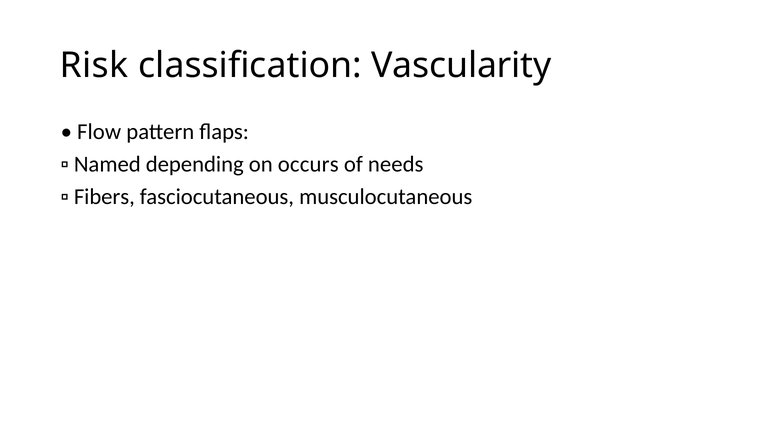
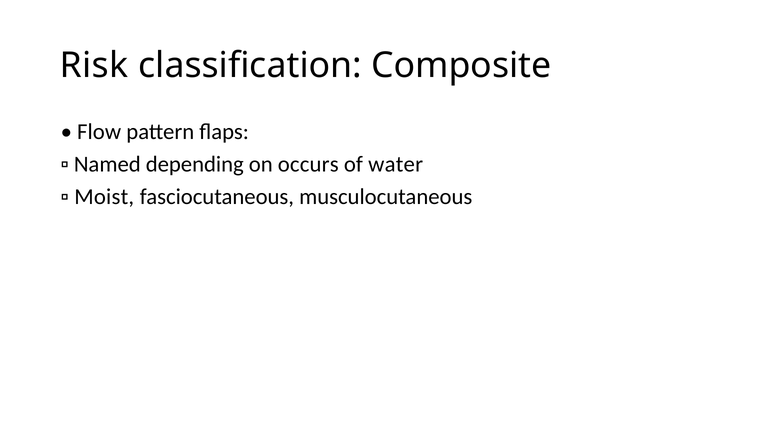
Vascularity: Vascularity -> Composite
needs: needs -> water
Fibers: Fibers -> Moist
